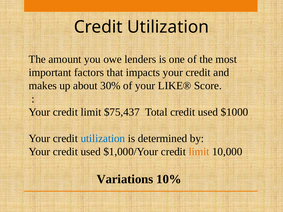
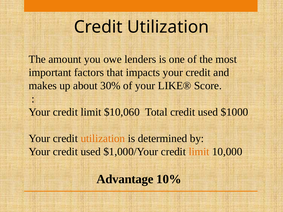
$75,437: $75,437 -> $10,060
utilization at (103, 139) colour: blue -> orange
Variations: Variations -> Advantage
